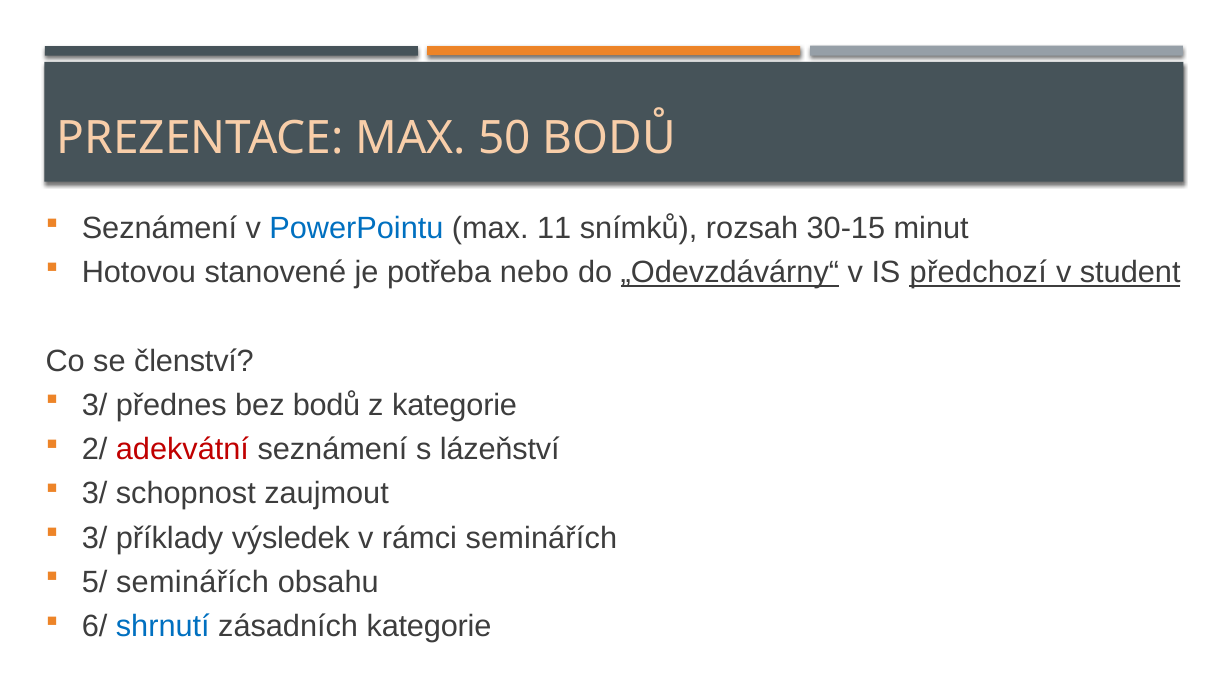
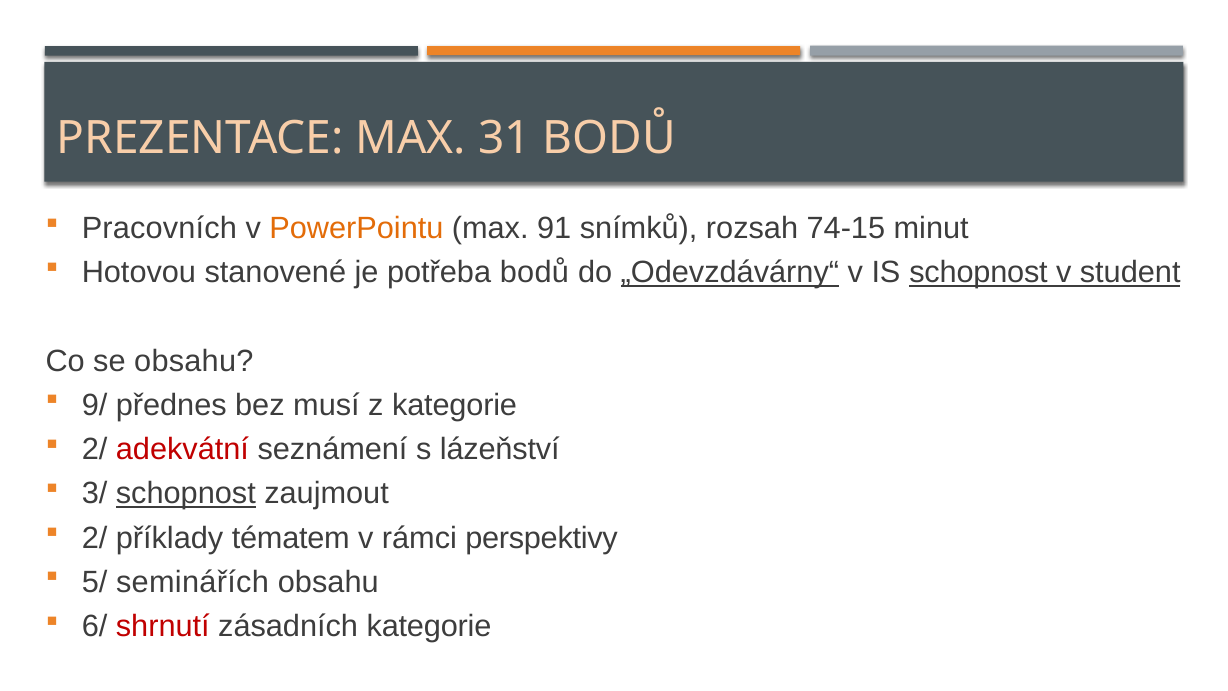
50: 50 -> 31
Seznámení at (159, 228): Seznámení -> Pracovních
PowerPointu colour: blue -> orange
11: 11 -> 91
30-15: 30-15 -> 74-15
potřeba nebo: nebo -> bodů
IS předchozí: předchozí -> schopnost
se členství: členství -> obsahu
3/ at (95, 405): 3/ -> 9/
bez bodů: bodů -> musí
schopnost at (186, 494) underline: none -> present
3/ at (95, 538): 3/ -> 2/
výsledek: výsledek -> tématem
rámci seminářích: seminářích -> perspektivy
shrnutí colour: blue -> red
